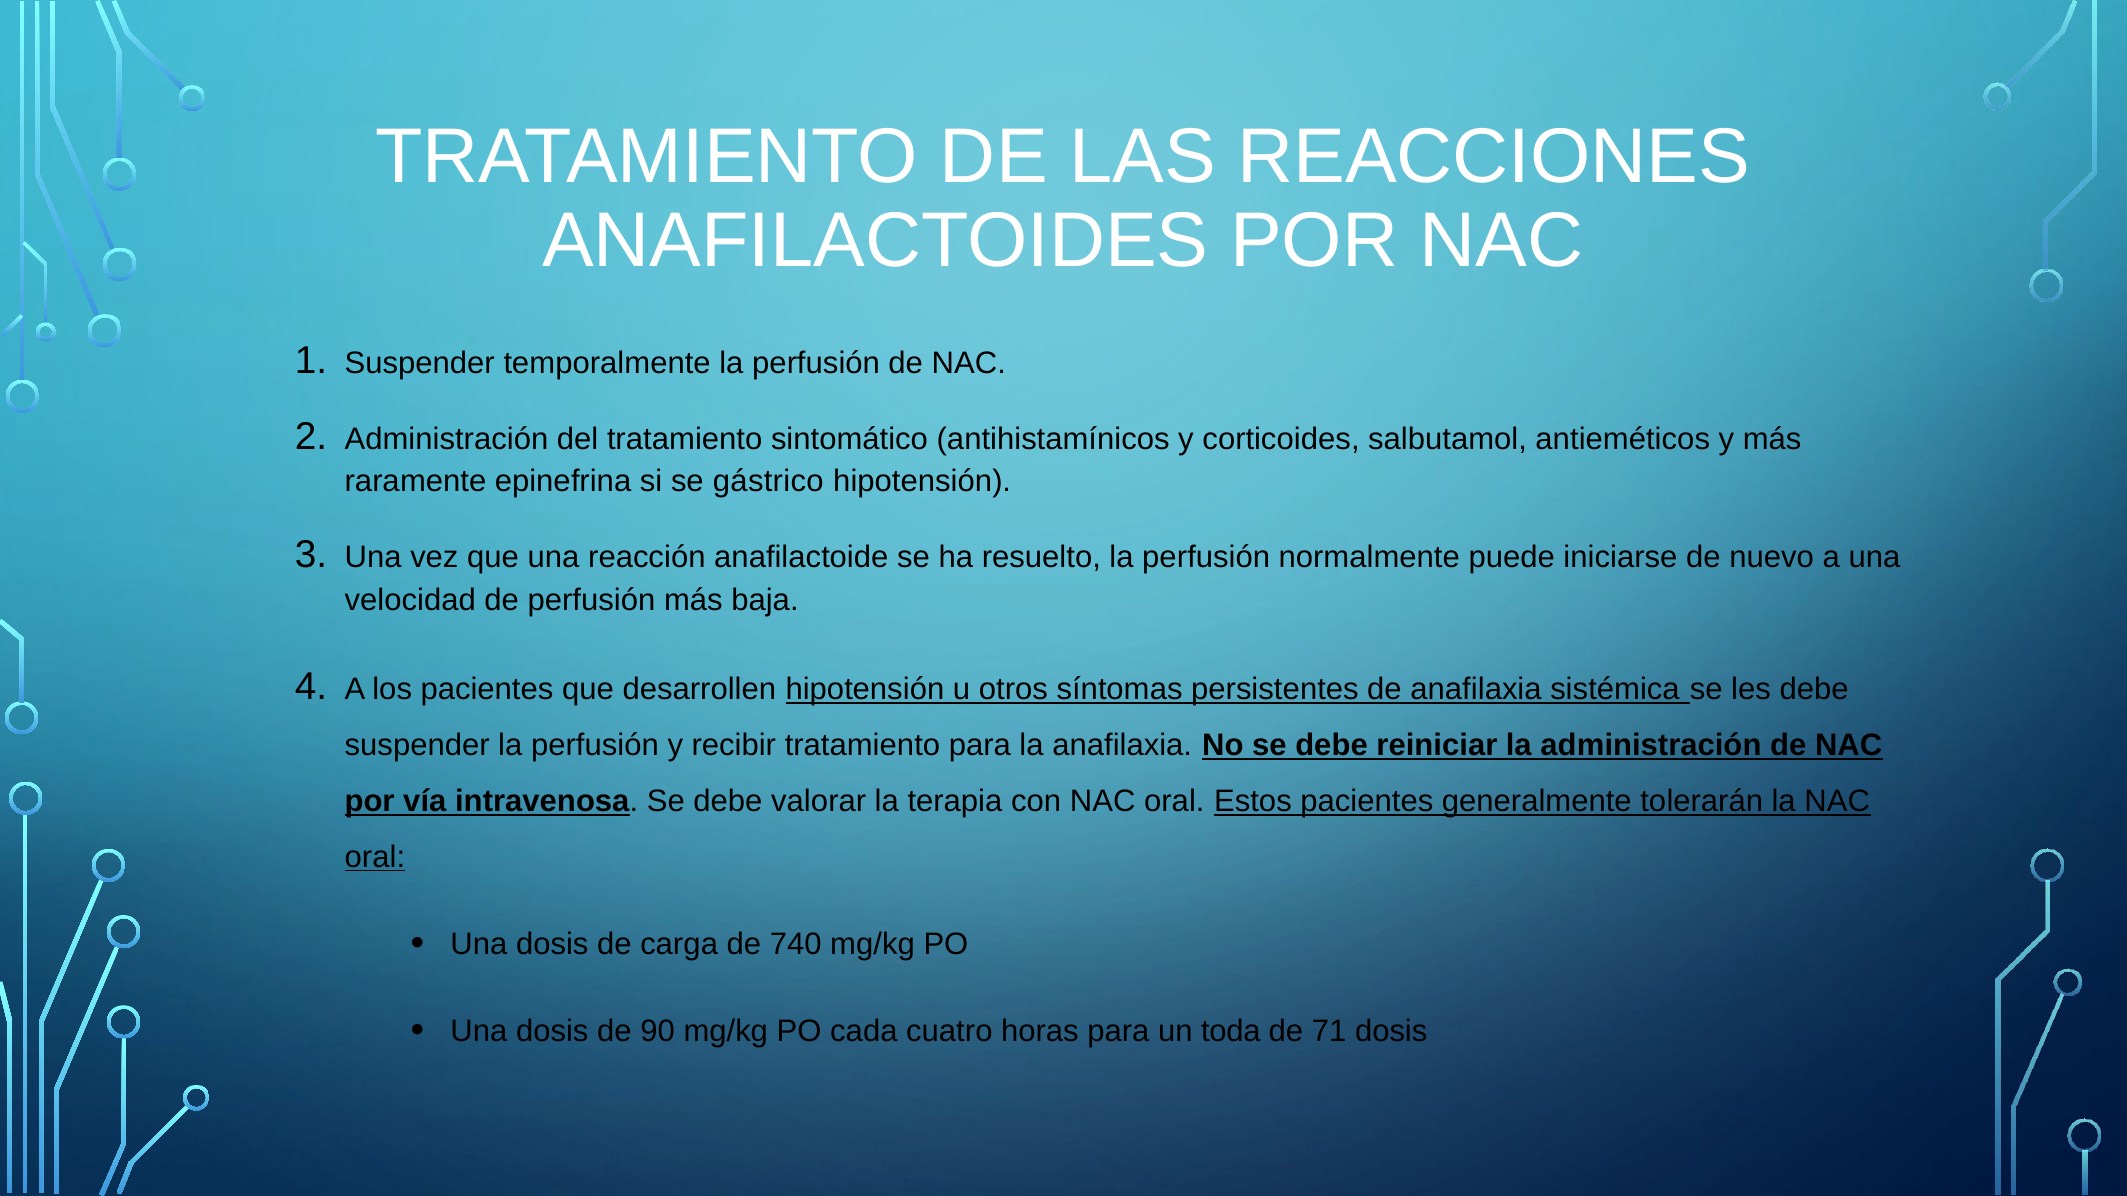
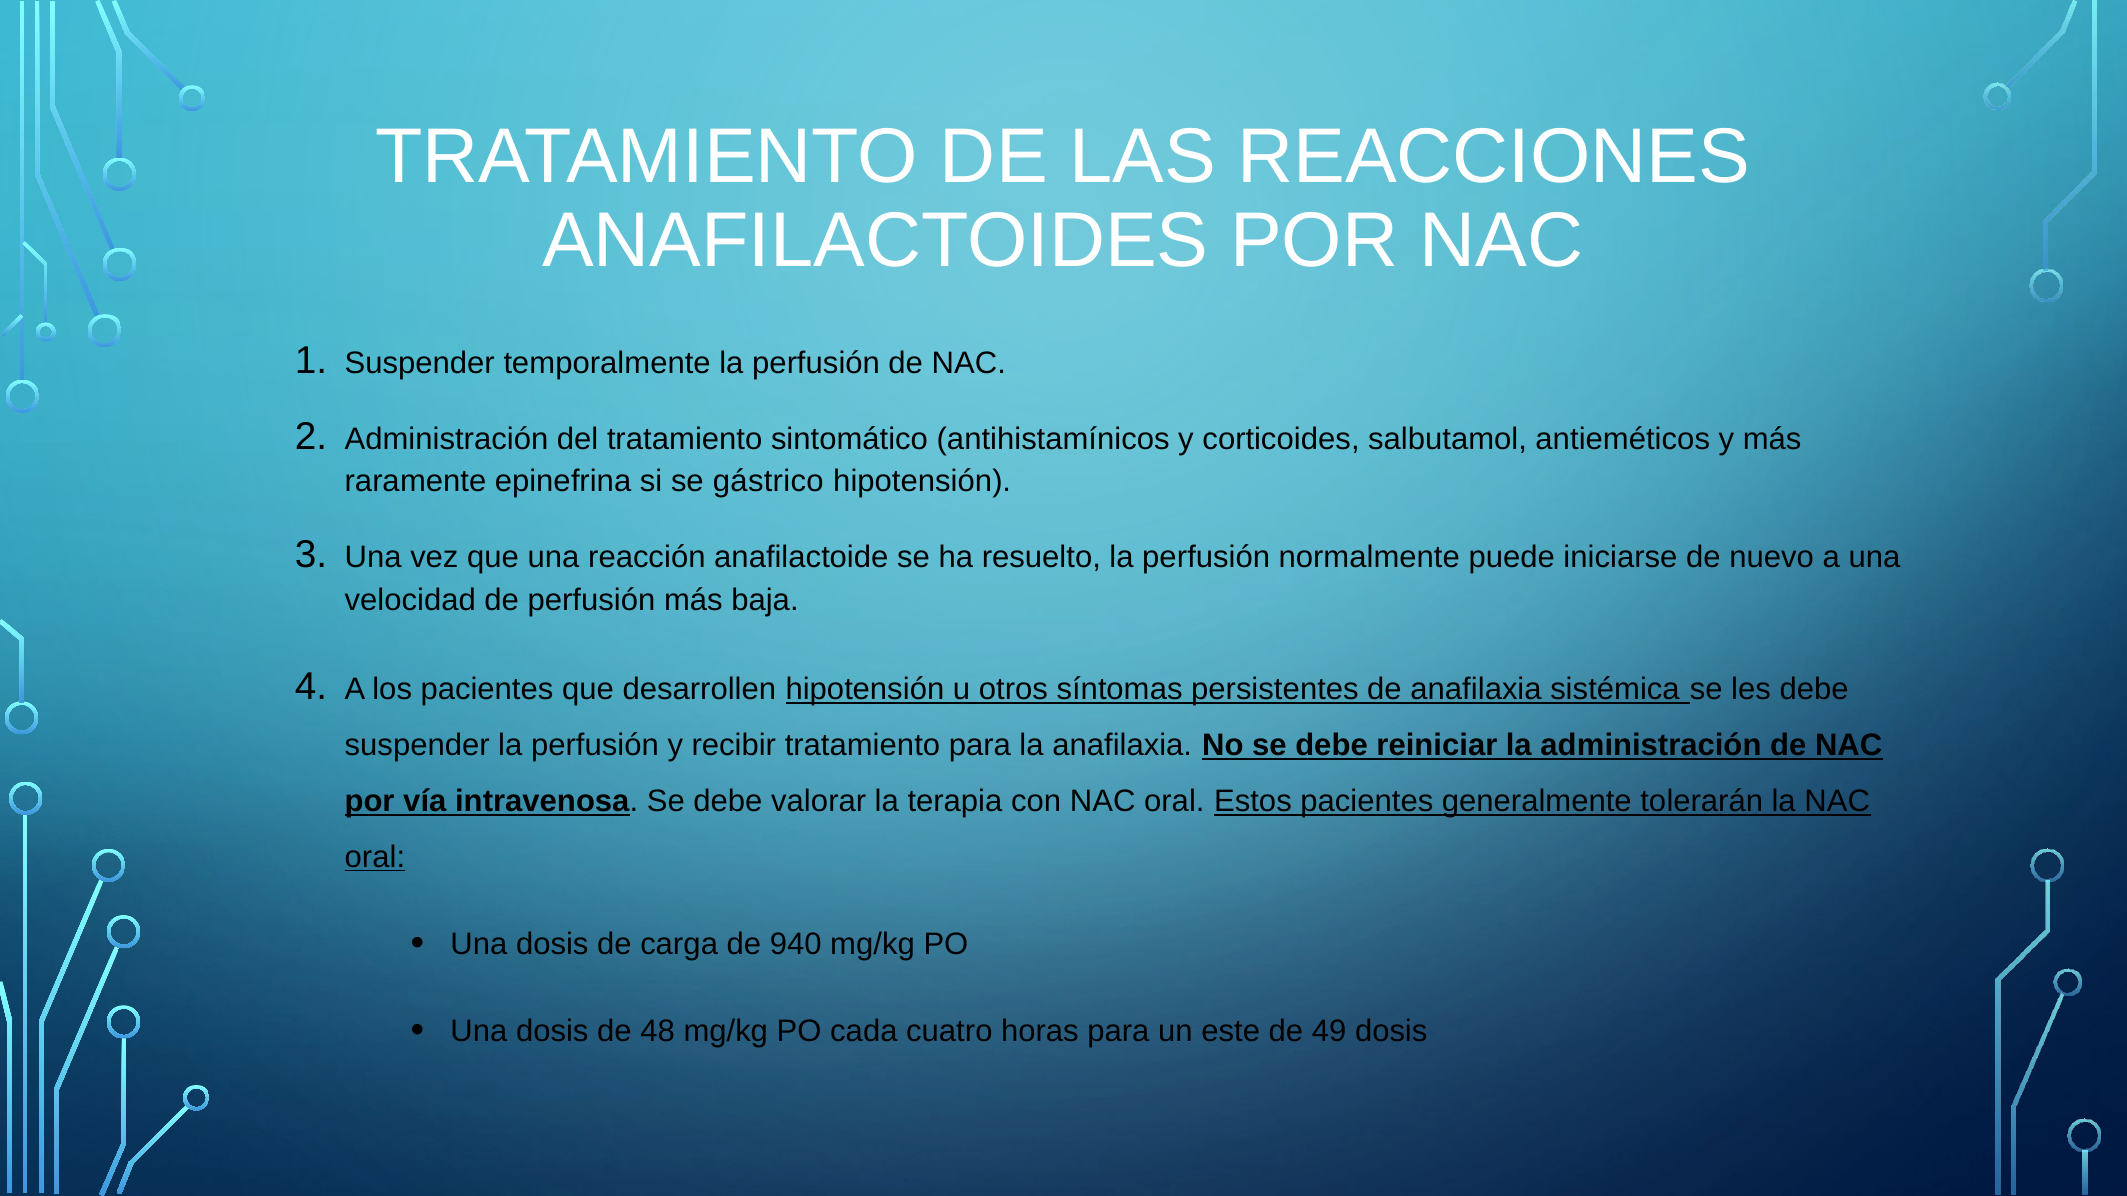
740: 740 -> 940
90: 90 -> 48
toda: toda -> este
71: 71 -> 49
